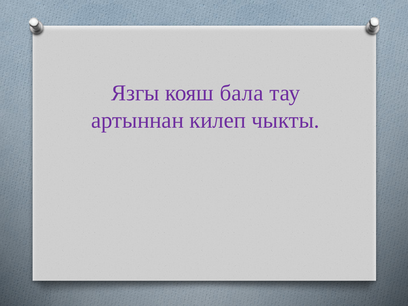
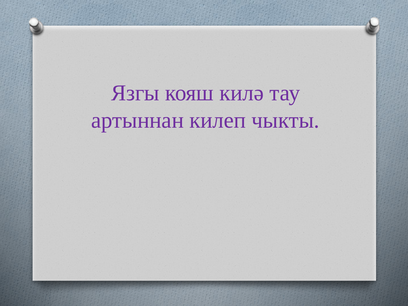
бала: бала -> килә
